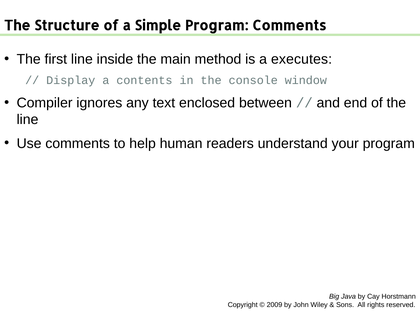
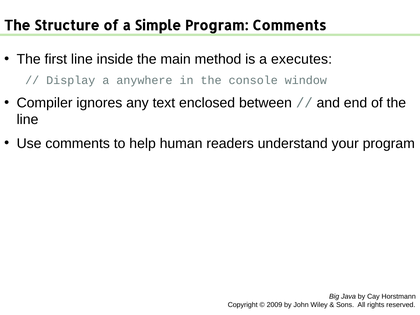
contents: contents -> anywhere
